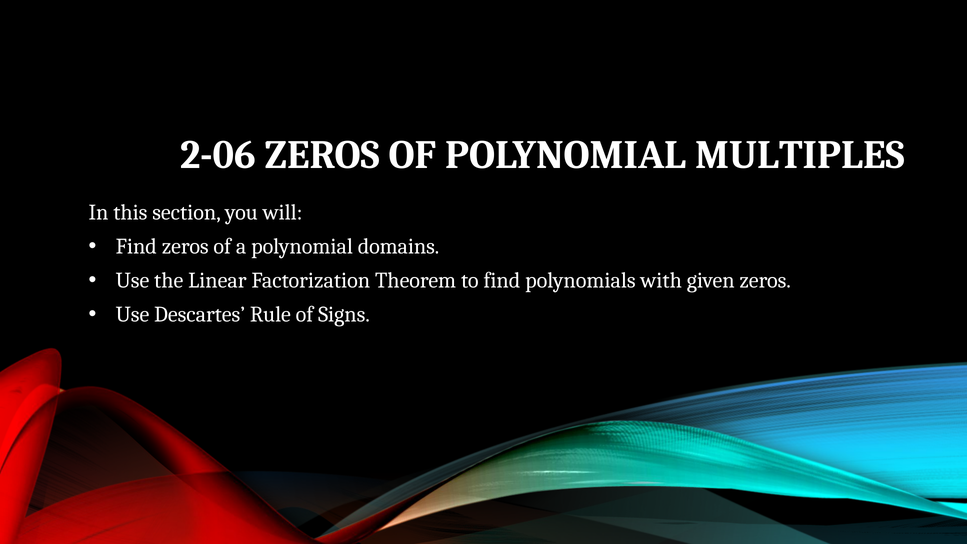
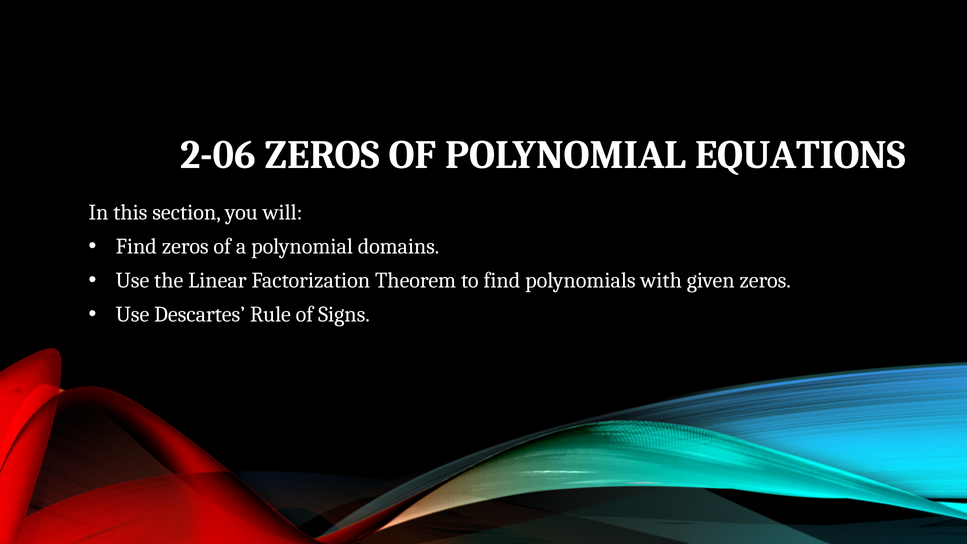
MULTIPLES: MULTIPLES -> EQUATIONS
